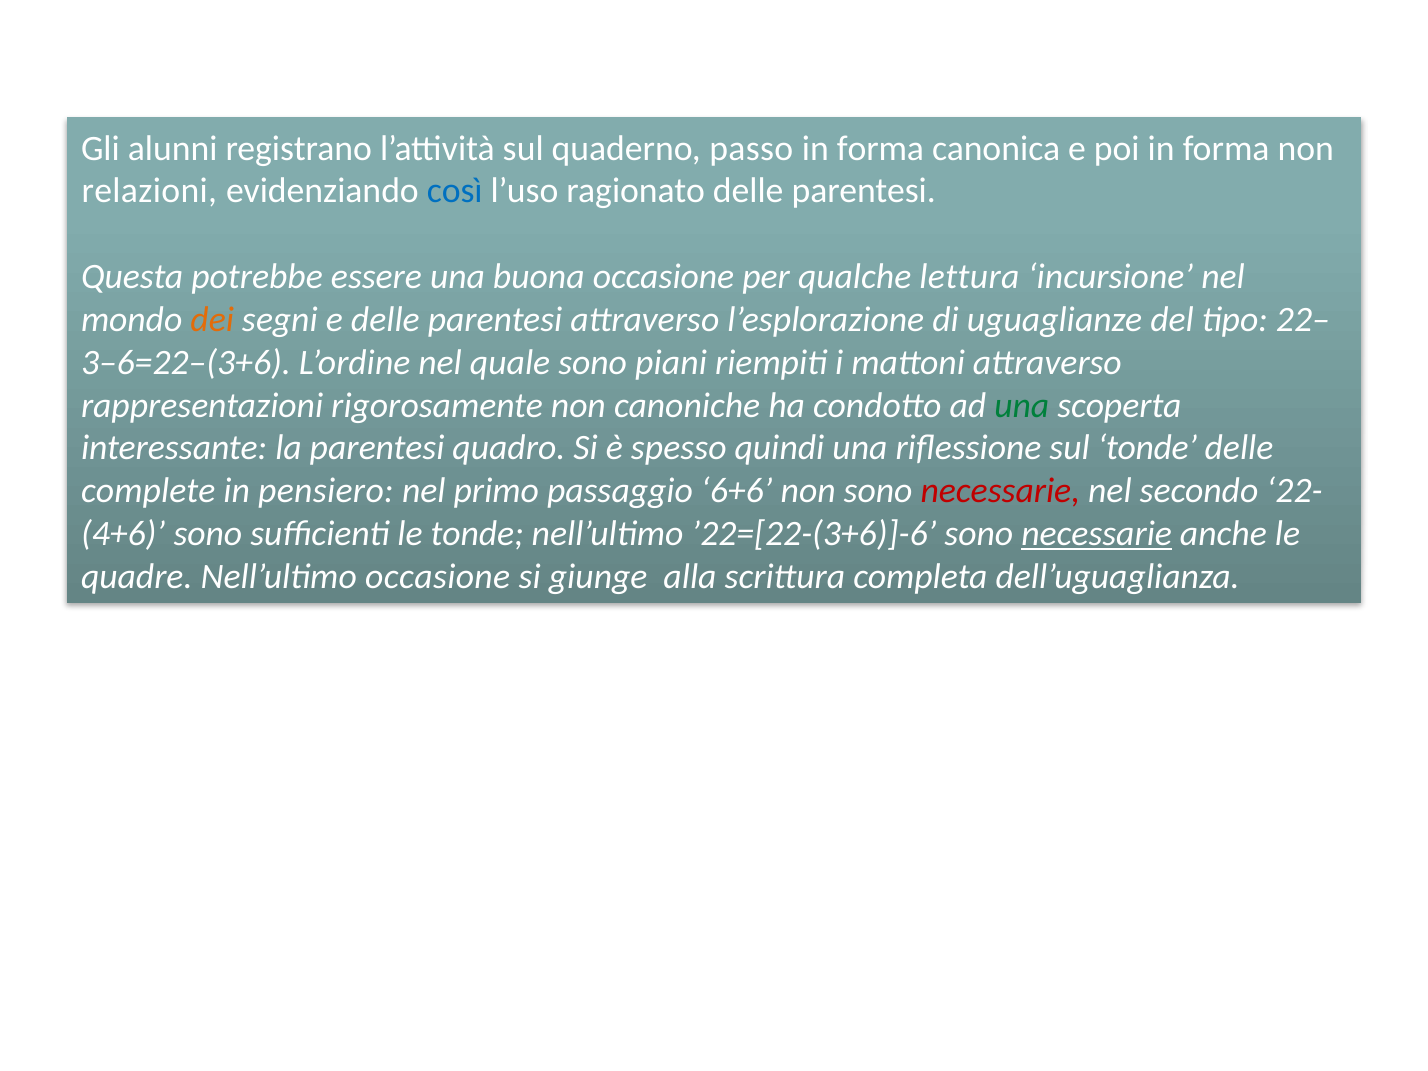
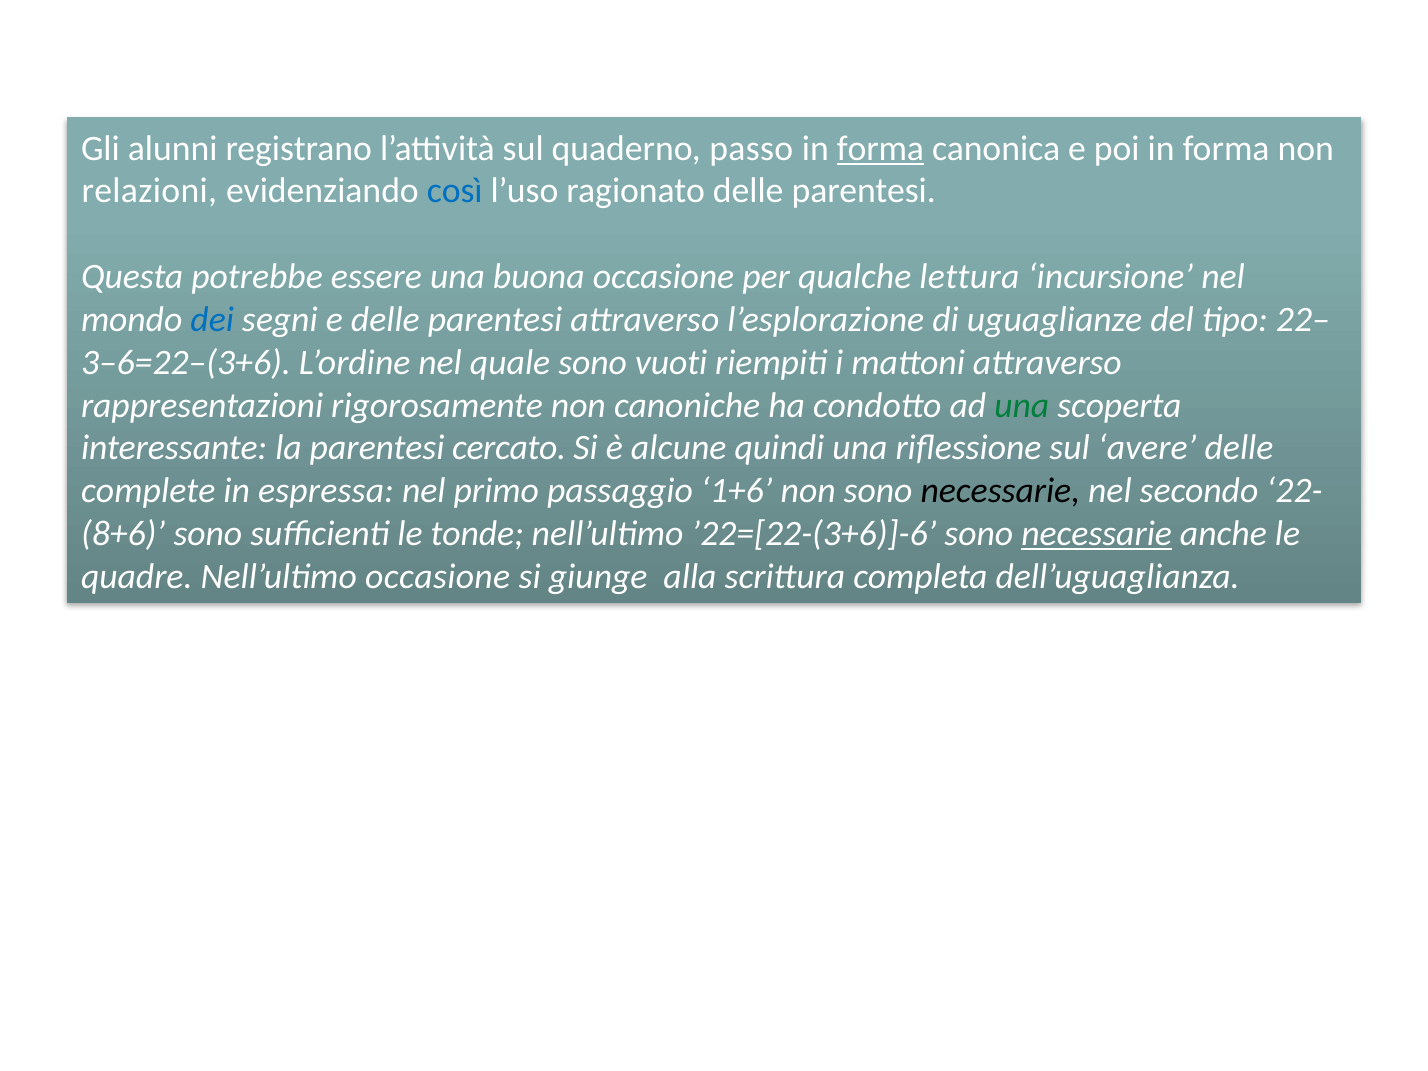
forma at (880, 148) underline: none -> present
dei colour: orange -> blue
piani: piani -> vuoti
quadro: quadro -> cercato
spesso: spesso -> alcune
sul tonde: tonde -> avere
pensiero: pensiero -> espressa
6+6: 6+6 -> 1+6
necessarie at (1000, 491) colour: red -> black
4+6: 4+6 -> 8+6
